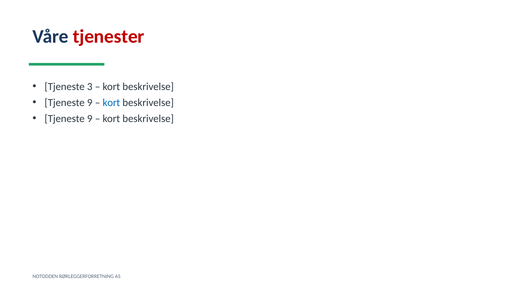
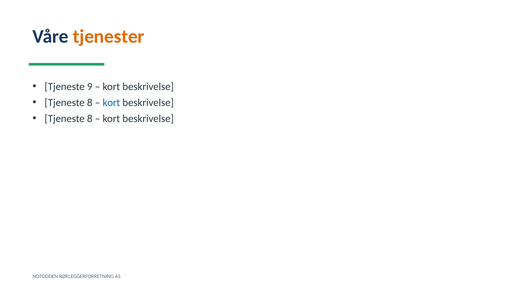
tjenester colour: red -> orange
3: 3 -> 9
9 at (90, 103): 9 -> 8
9 at (90, 119): 9 -> 8
